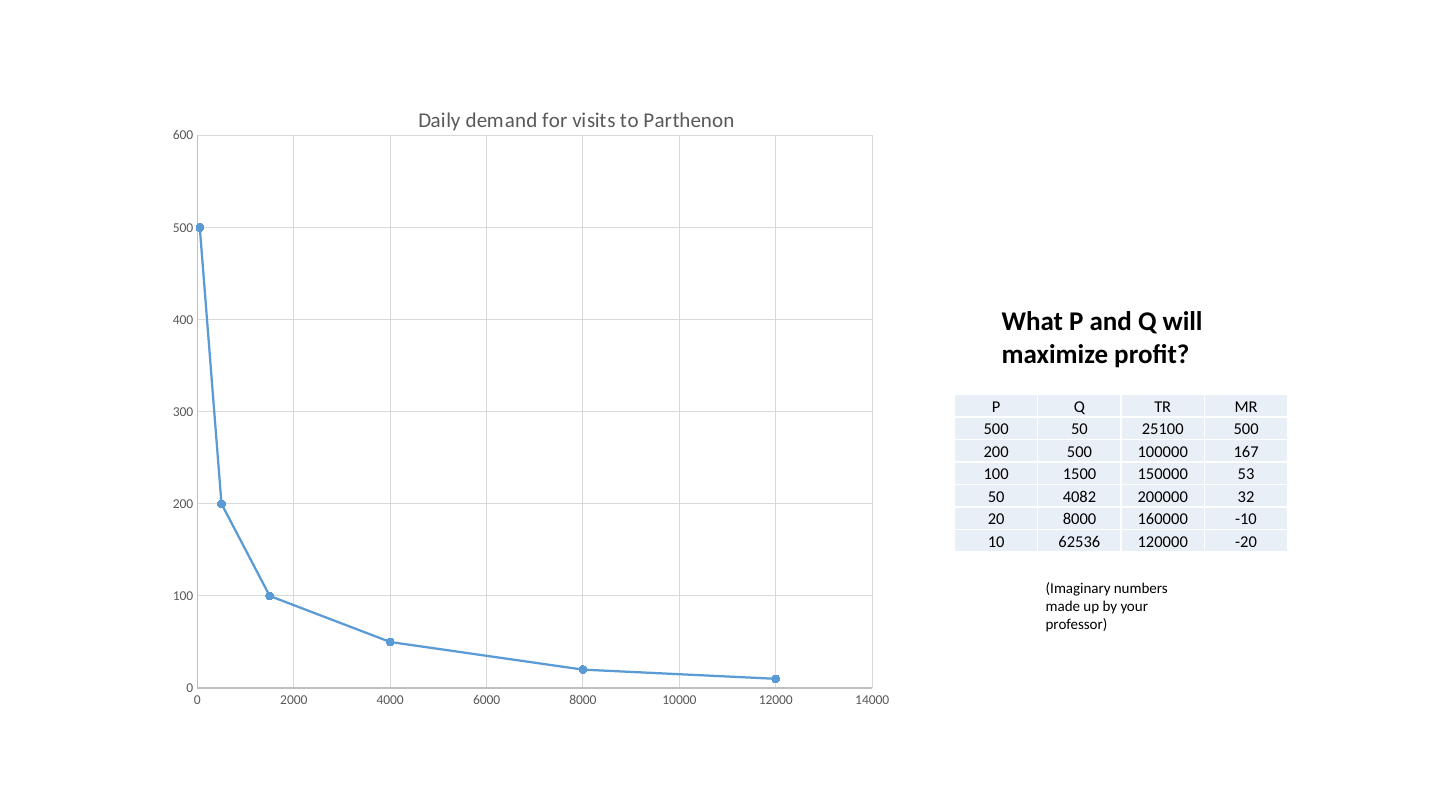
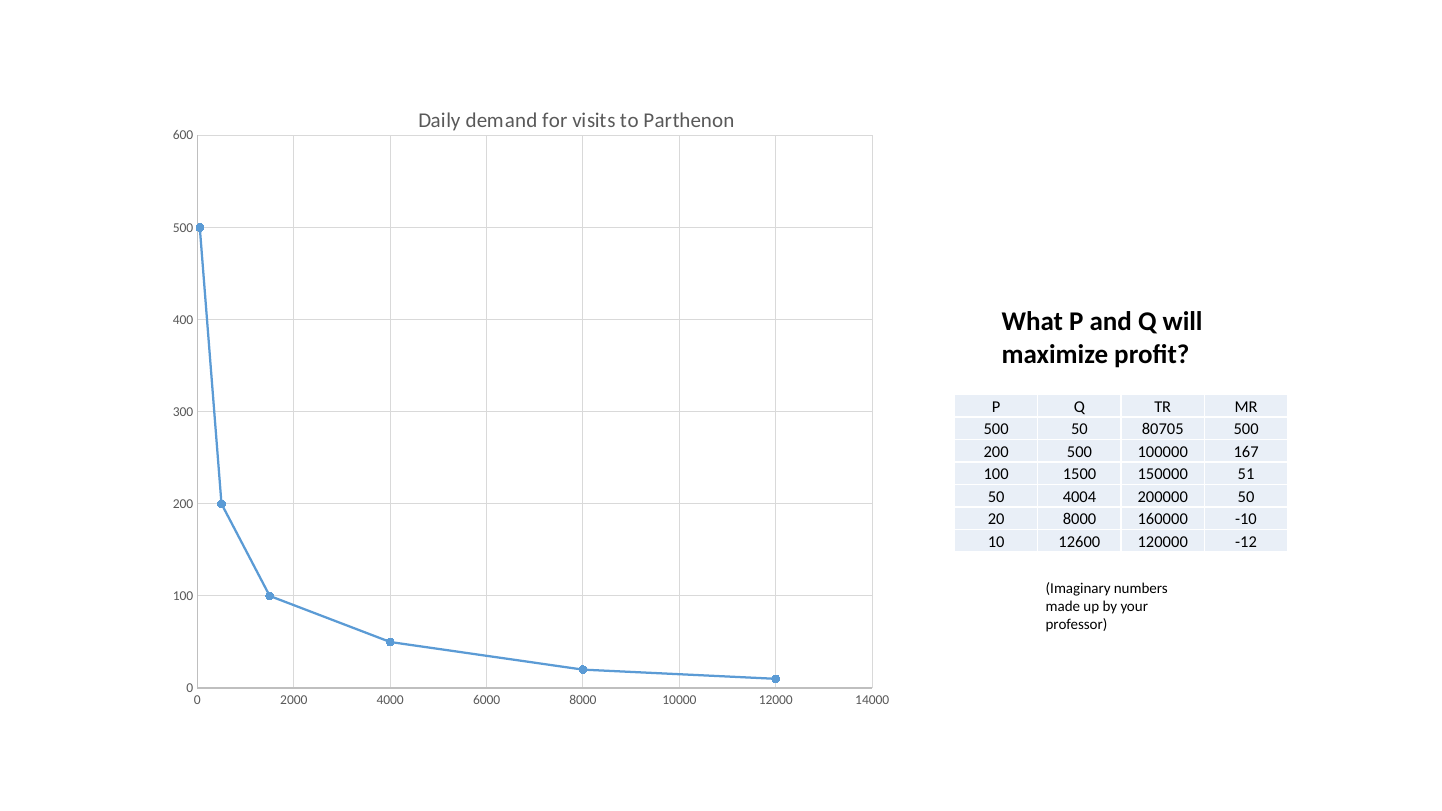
25100: 25100 -> 80705
53: 53 -> 51
4082: 4082 -> 4004
200000 32: 32 -> 50
62536: 62536 -> 12600
-20: -20 -> -12
